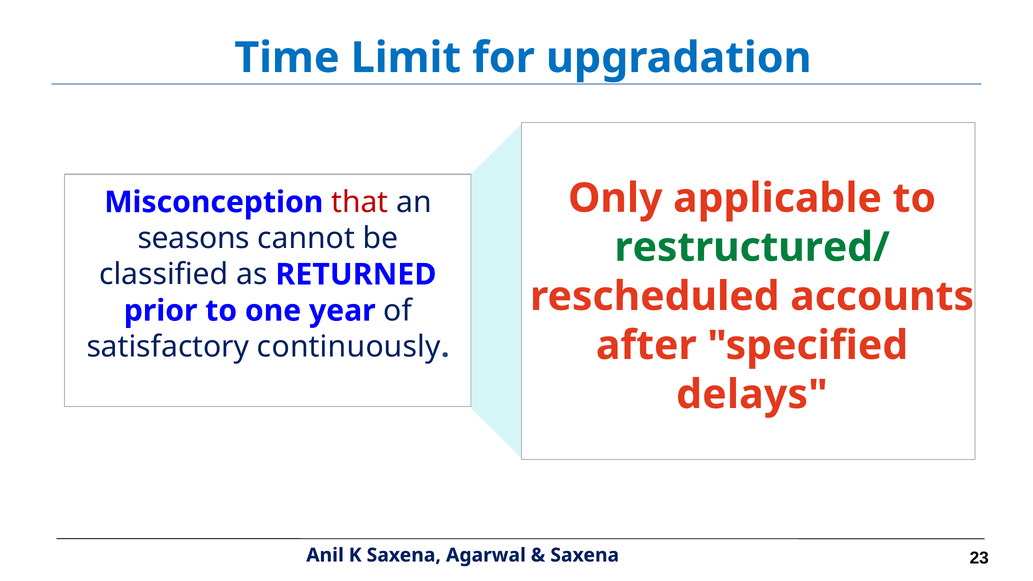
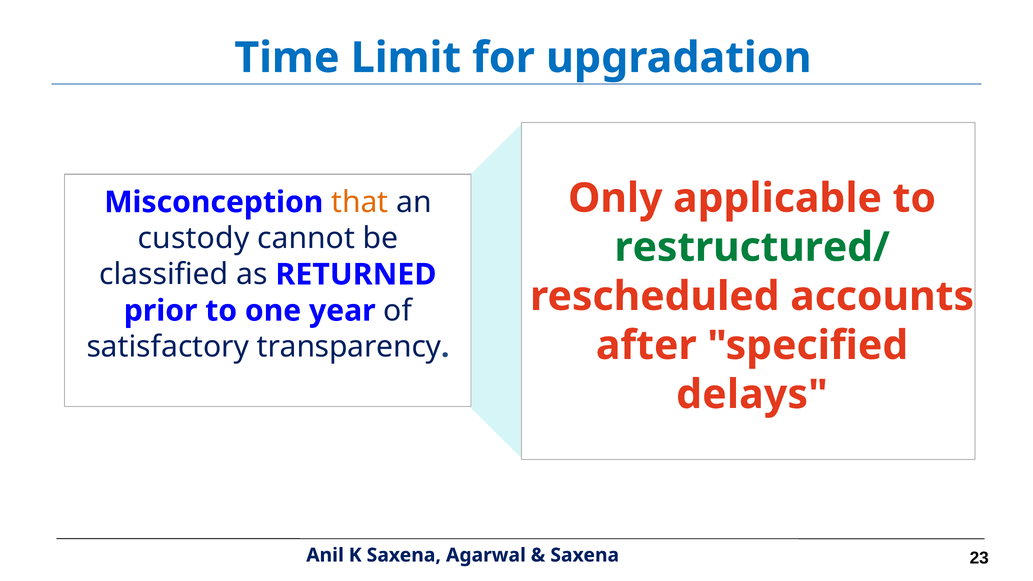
that colour: red -> orange
seasons: seasons -> custody
continuously: continuously -> transparency
